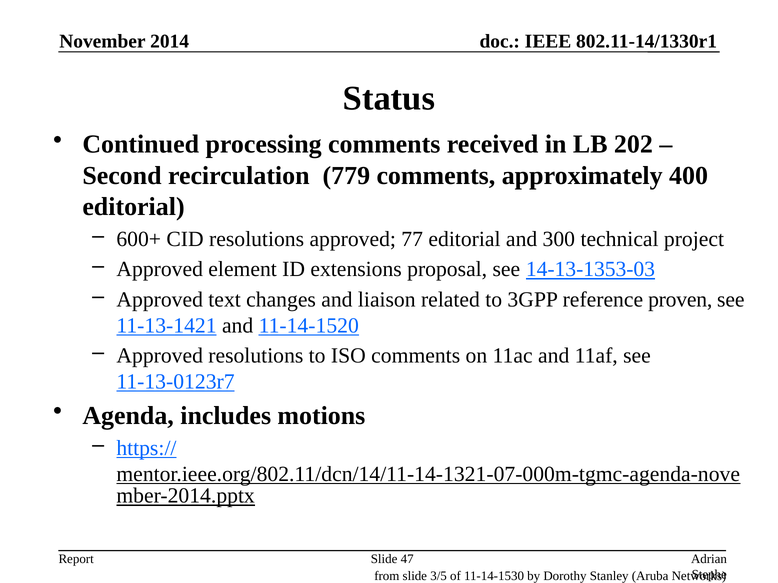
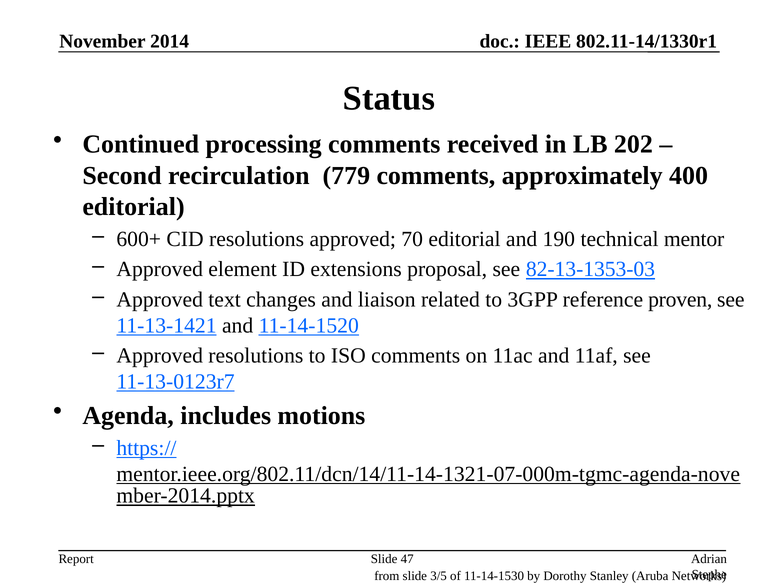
77: 77 -> 70
300: 300 -> 190
project: project -> mentor
14-13-1353-03: 14-13-1353-03 -> 82-13-1353-03
